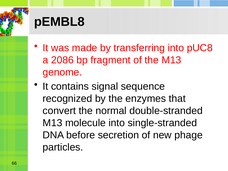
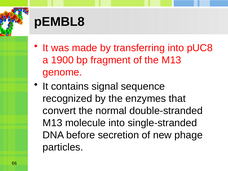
2086: 2086 -> 1900
